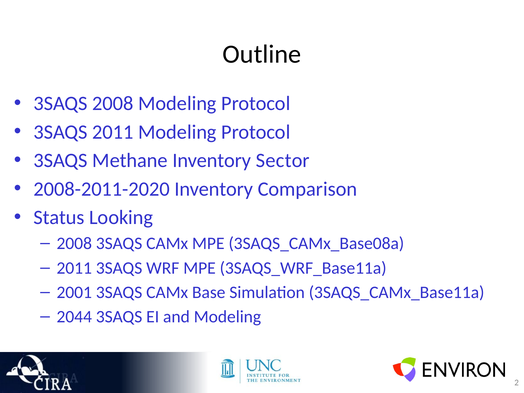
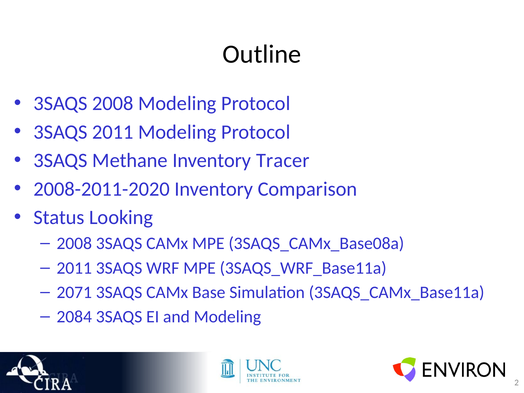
Sector: Sector -> Tracer
2001: 2001 -> 2071
2044: 2044 -> 2084
